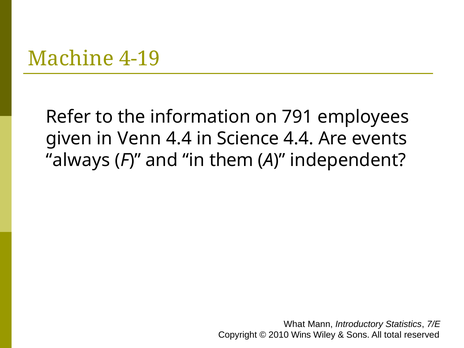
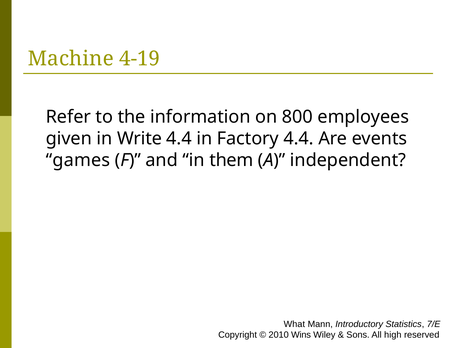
791: 791 -> 800
Venn: Venn -> Write
Science: Science -> Factory
always: always -> games
total: total -> high
